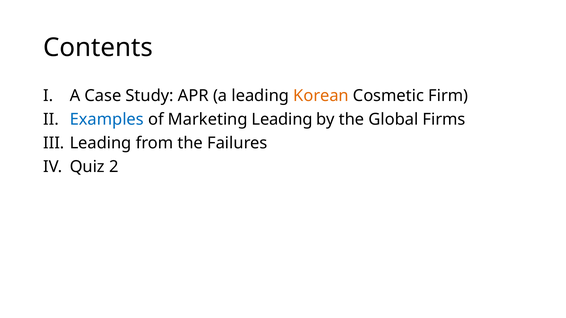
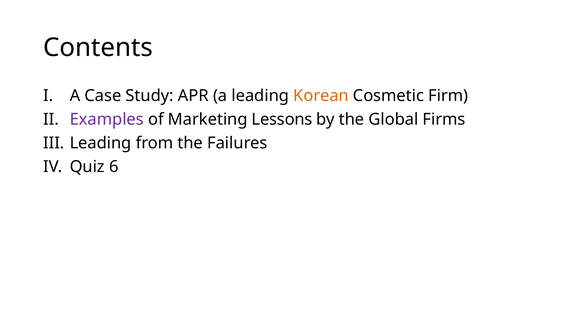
Examples colour: blue -> purple
Marketing Leading: Leading -> Lessons
2: 2 -> 6
